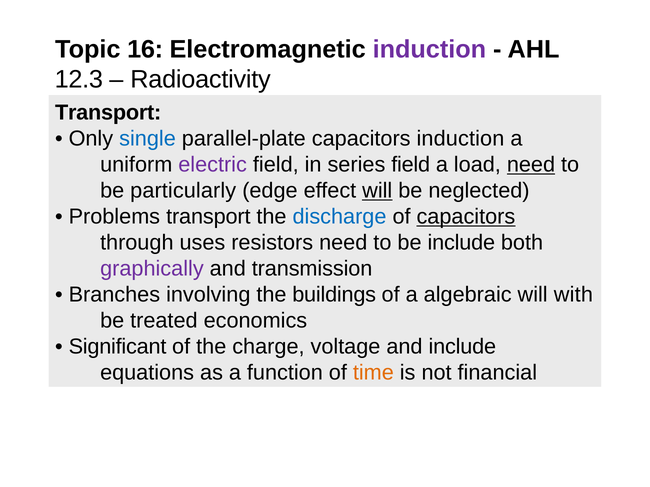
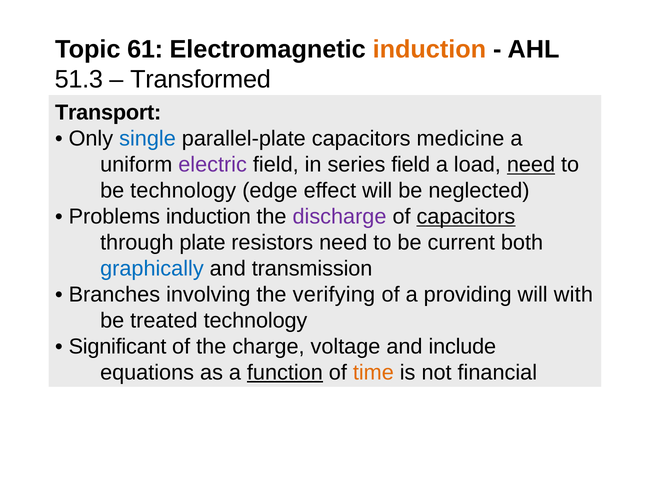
16: 16 -> 61
induction at (429, 49) colour: purple -> orange
12.3: 12.3 -> 51.3
Radioactivity: Radioactivity -> Transformed
capacitors induction: induction -> medicine
be particularly: particularly -> technology
will at (377, 191) underline: present -> none
Problems transport: transport -> induction
discharge colour: blue -> purple
uses: uses -> plate
be include: include -> current
graphically colour: purple -> blue
buildings: buildings -> verifying
algebraic: algebraic -> providing
treated economics: economics -> technology
function underline: none -> present
